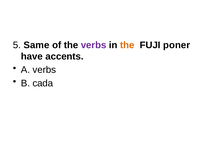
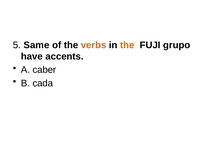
verbs at (94, 45) colour: purple -> orange
poner: poner -> grupo
A verbs: verbs -> caber
